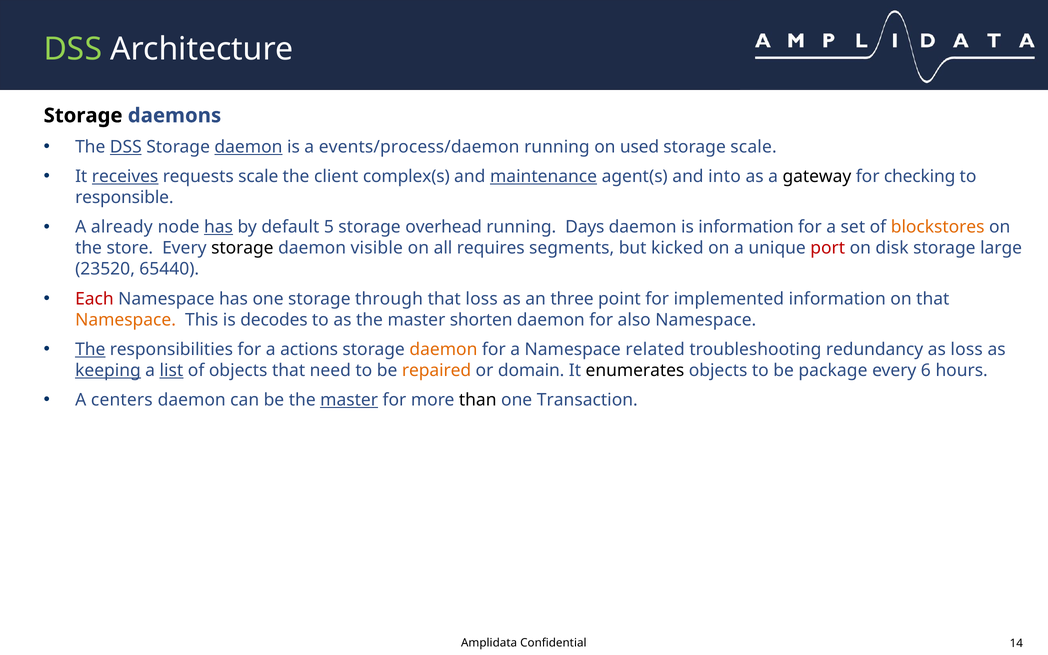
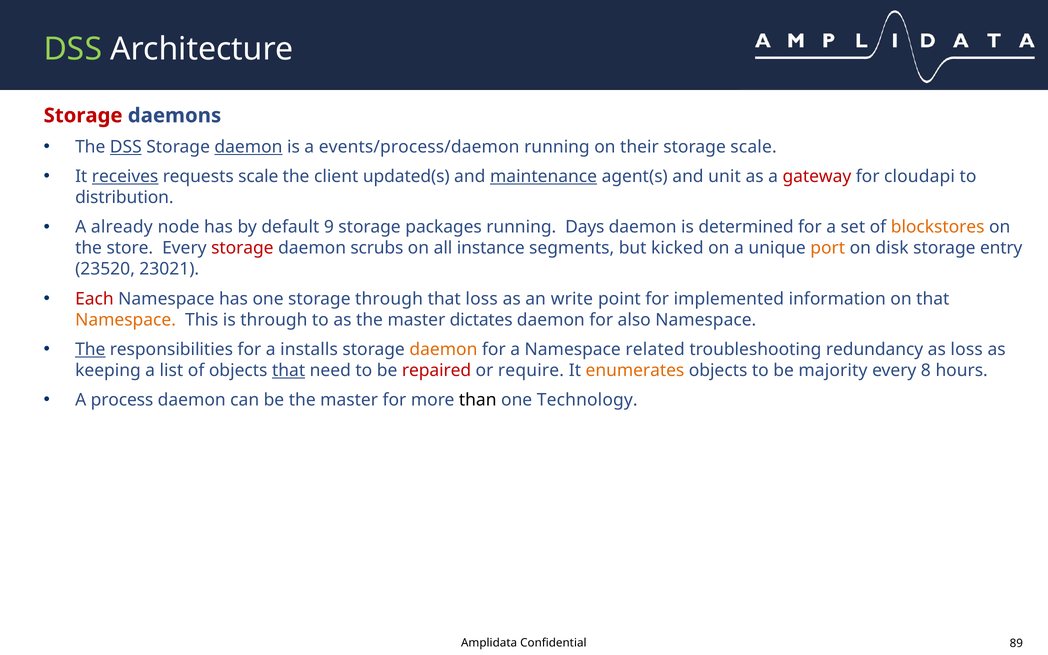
Storage at (83, 116) colour: black -> red
used: used -> their
complex(s: complex(s -> updated(s
into: into -> unit
gateway colour: black -> red
checking: checking -> cloudapi
responsible: responsible -> distribution
has at (219, 227) underline: present -> none
5: 5 -> 9
overhead: overhead -> packages
is information: information -> determined
storage at (242, 248) colour: black -> red
visible: visible -> scrubs
requires: requires -> instance
port colour: red -> orange
large: large -> entry
65440: 65440 -> 23021
three: three -> write
is decodes: decodes -> through
shorten: shorten -> dictates
actions: actions -> installs
keeping underline: present -> none
list underline: present -> none
that at (289, 370) underline: none -> present
repaired colour: orange -> red
domain: domain -> require
enumerates colour: black -> orange
package: package -> majority
6: 6 -> 8
centers: centers -> process
master at (349, 400) underline: present -> none
Transaction: Transaction -> Technology
14: 14 -> 89
